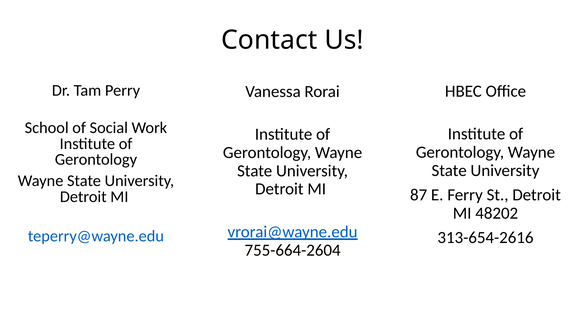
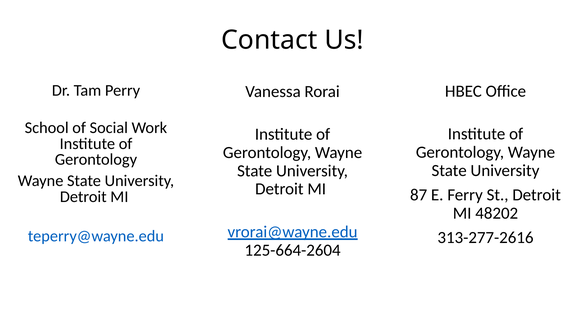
313-654-2616: 313-654-2616 -> 313-277-2616
755-664-2604: 755-664-2604 -> 125-664-2604
